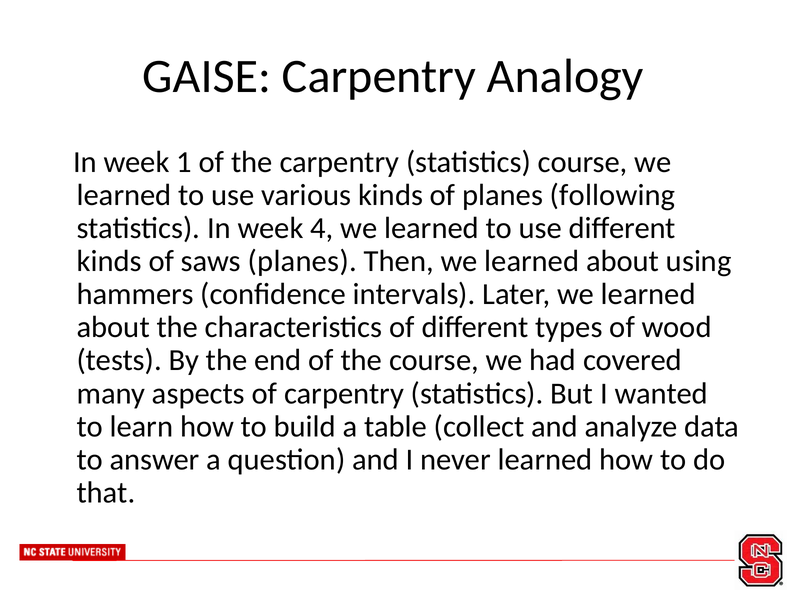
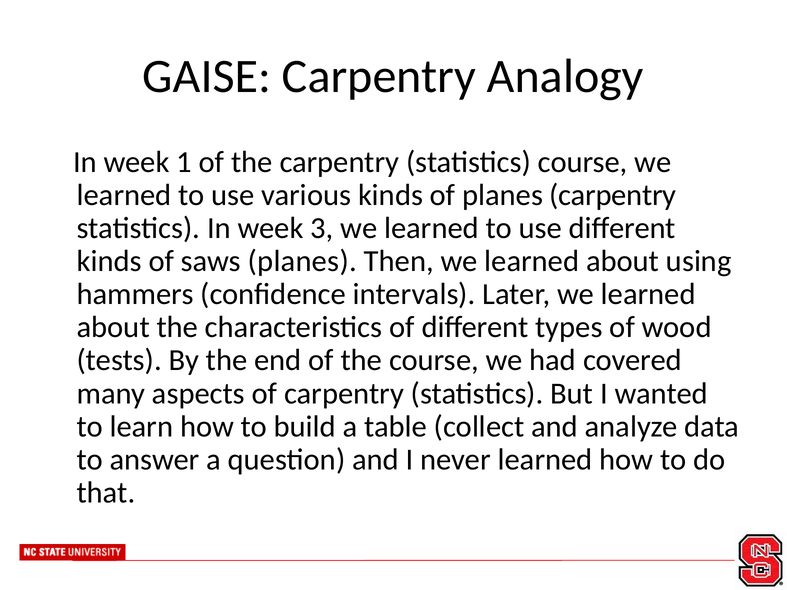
planes following: following -> carpentry
4: 4 -> 3
